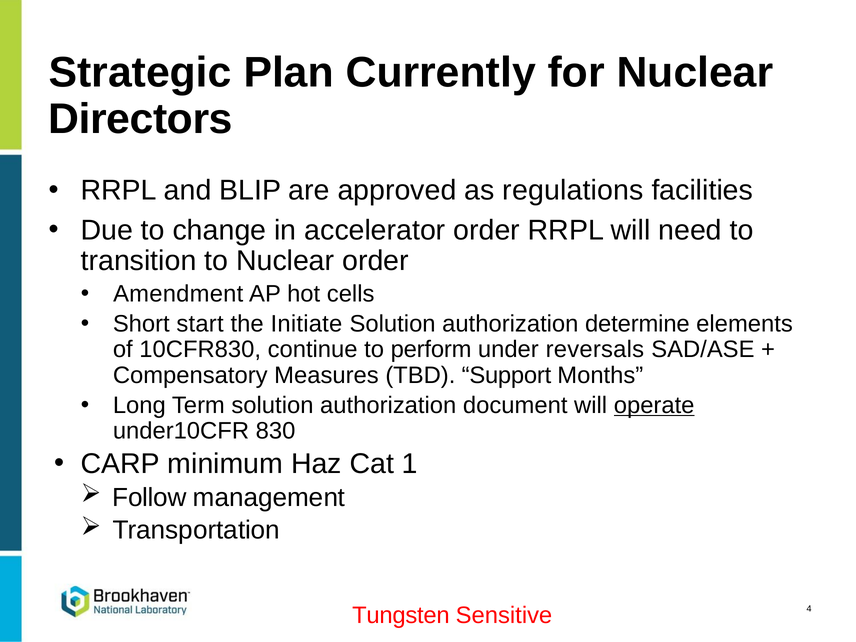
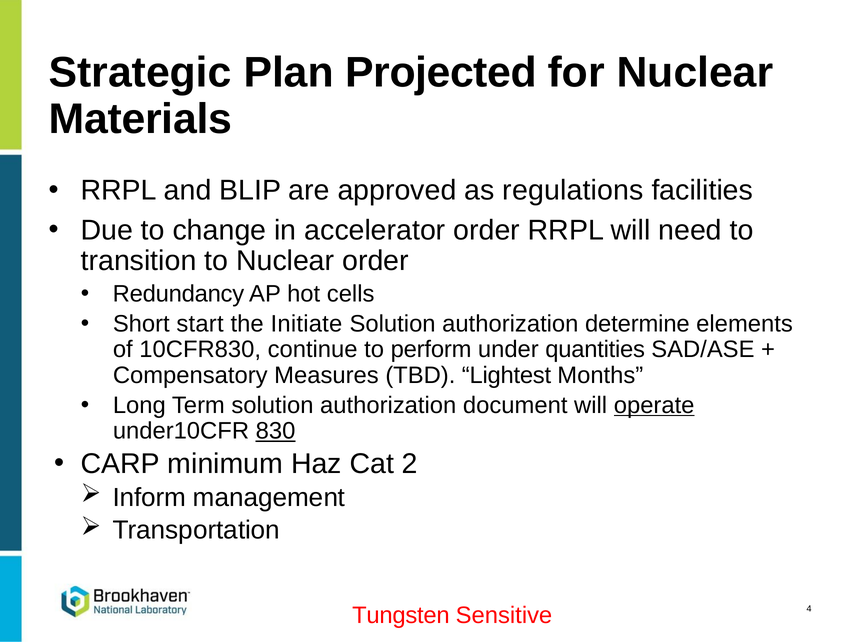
Currently: Currently -> Projected
Directors: Directors -> Materials
Amendment: Amendment -> Redundancy
reversals: reversals -> quantities
Support: Support -> Lightest
830 underline: none -> present
1: 1 -> 2
Follow: Follow -> Inform
